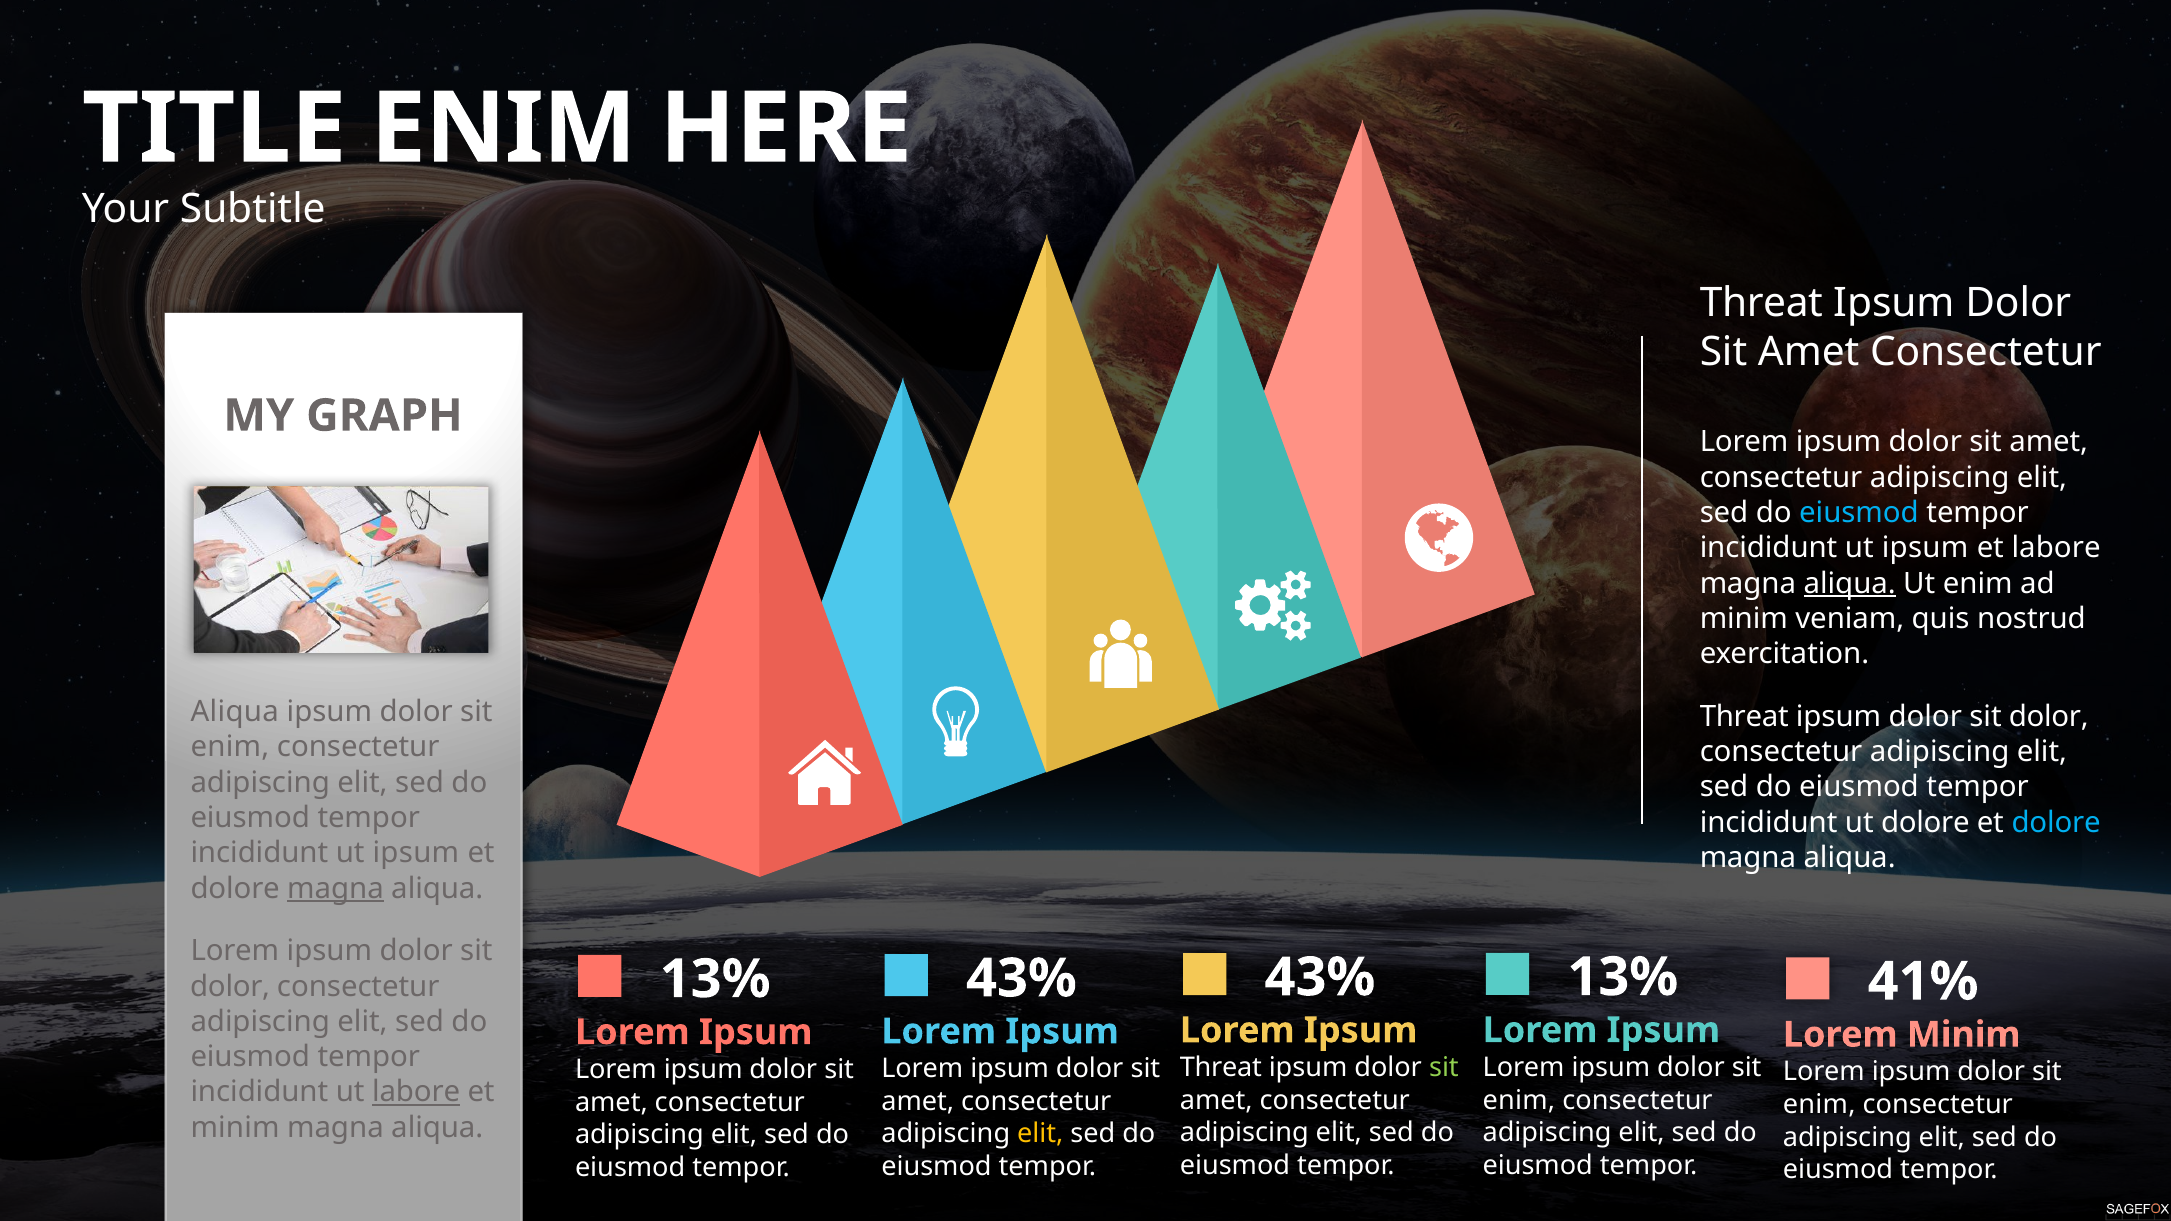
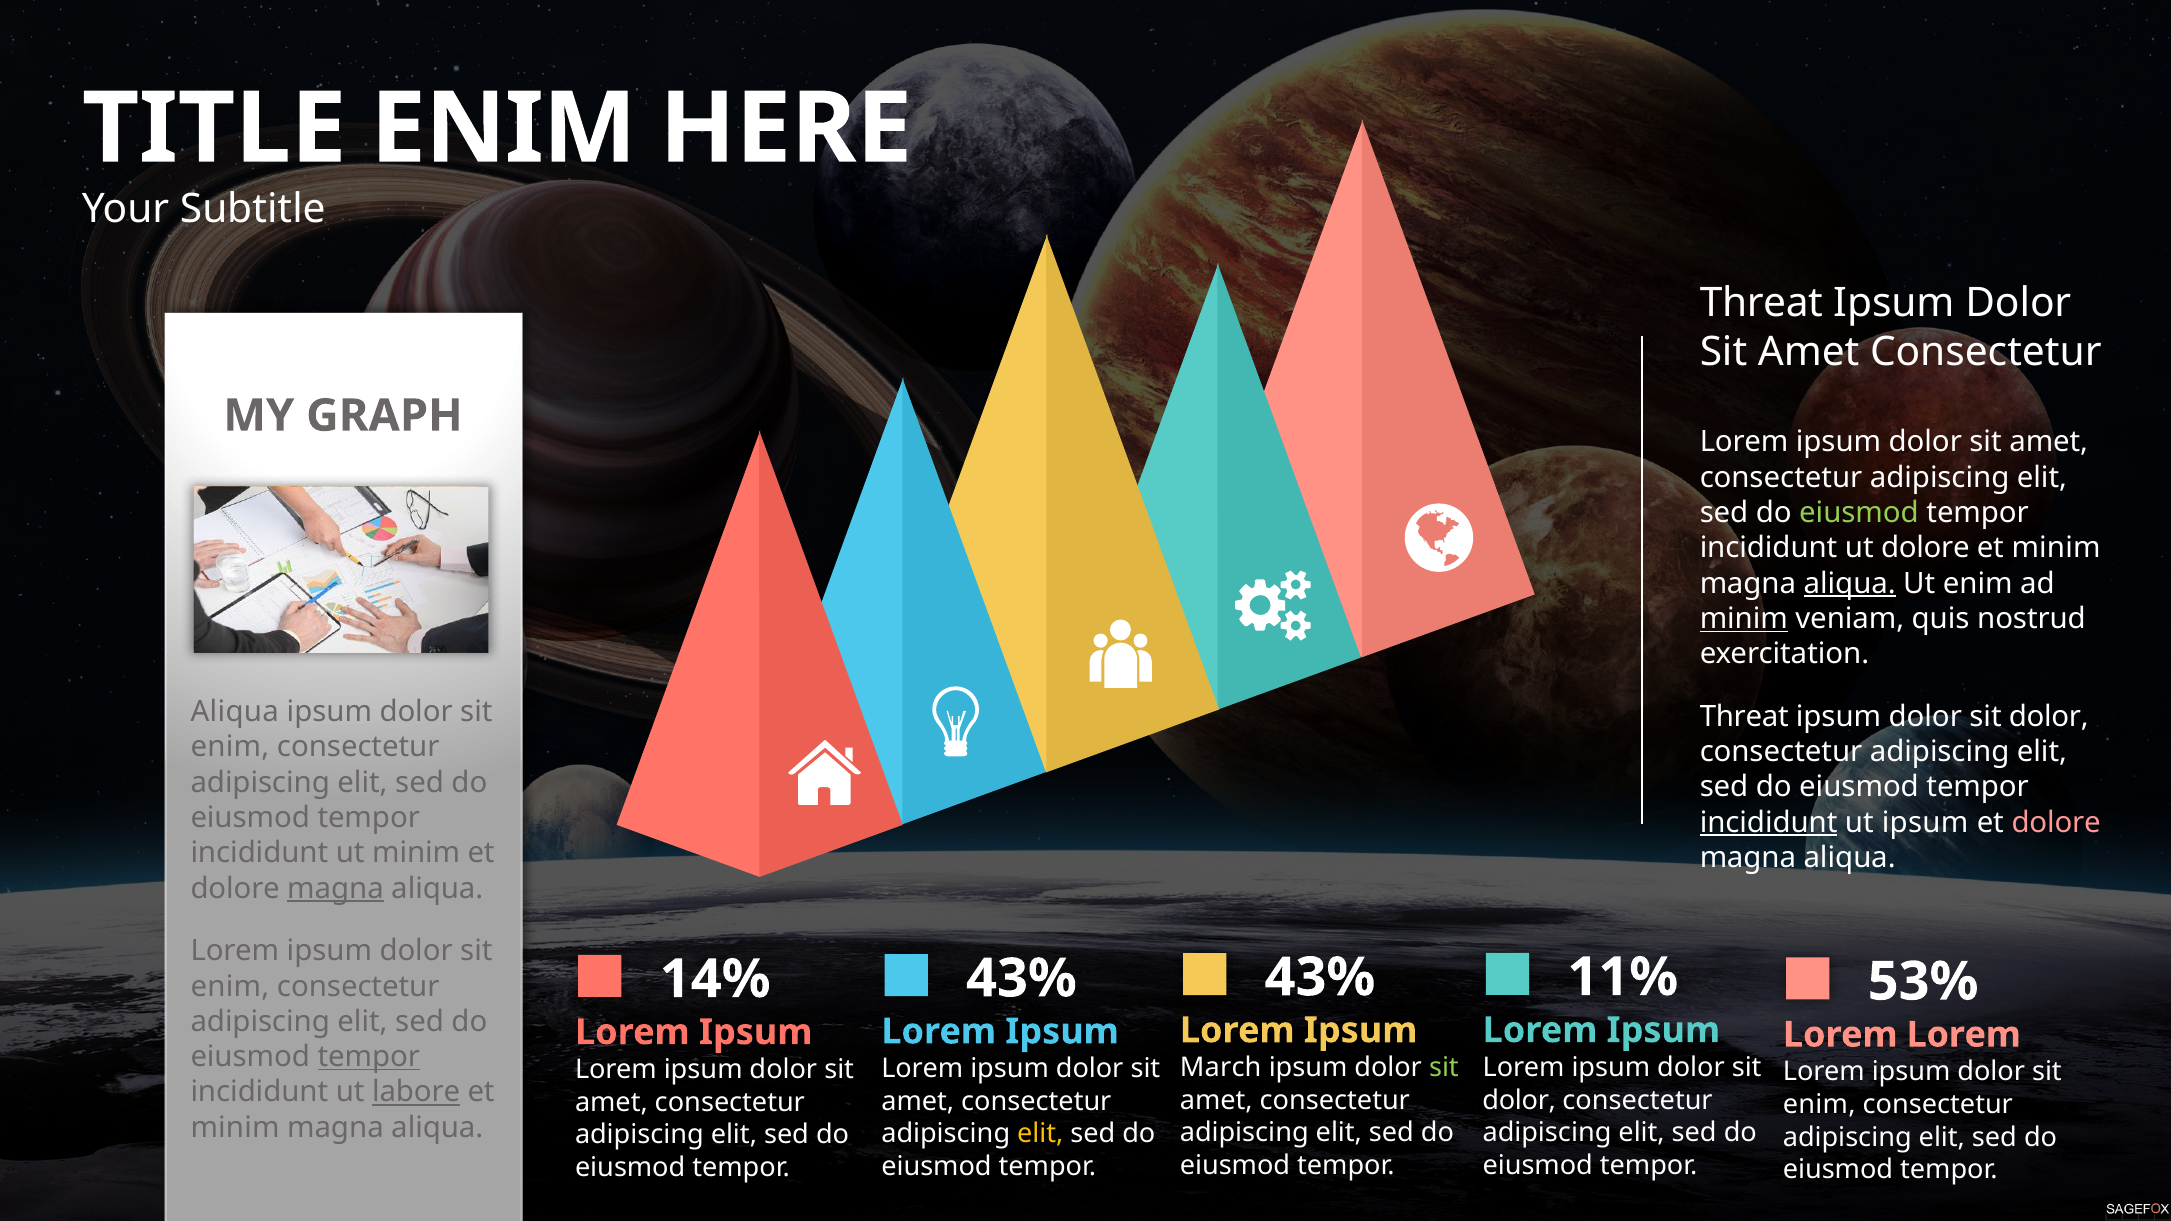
eiusmod at (1859, 513) colour: light blue -> light green
ipsum at (1925, 548): ipsum -> dolore
labore at (2056, 548): labore -> minim
minim at (1744, 619) underline: none -> present
incididunt at (1769, 823) underline: none -> present
ut dolore: dolore -> ipsum
dolore at (2056, 823) colour: light blue -> pink
ipsum at (416, 853): ipsum -> minim
13% at (1623, 977): 13% -> 11%
13% at (715, 979): 13% -> 14%
41%: 41% -> 53%
dolor at (230, 986): dolor -> enim
Minim at (1964, 1035): Minim -> Lorem
tempor at (369, 1057) underline: none -> present
Threat at (1221, 1068): Threat -> March
enim at (1519, 1100): enim -> dolor
